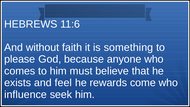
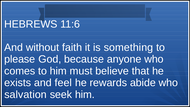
come: come -> abide
influence: influence -> salvation
